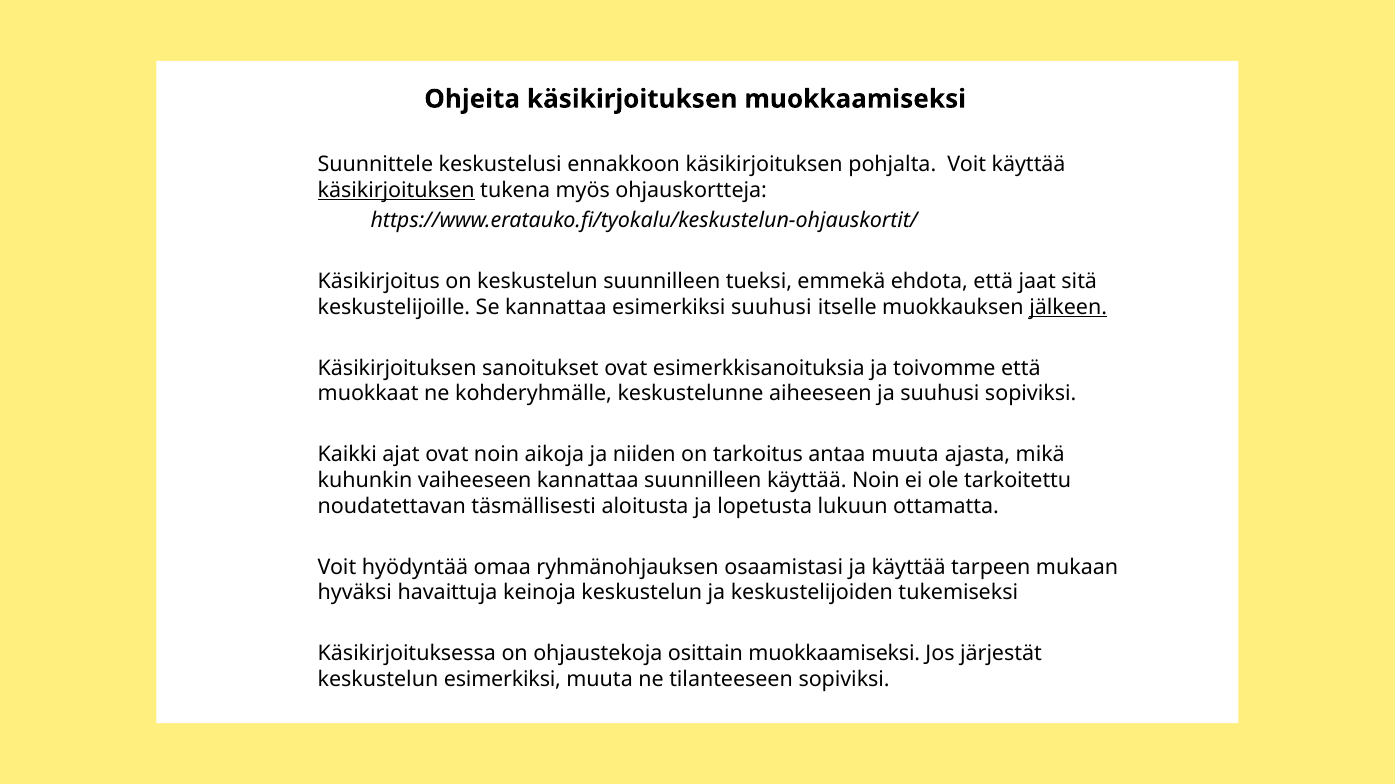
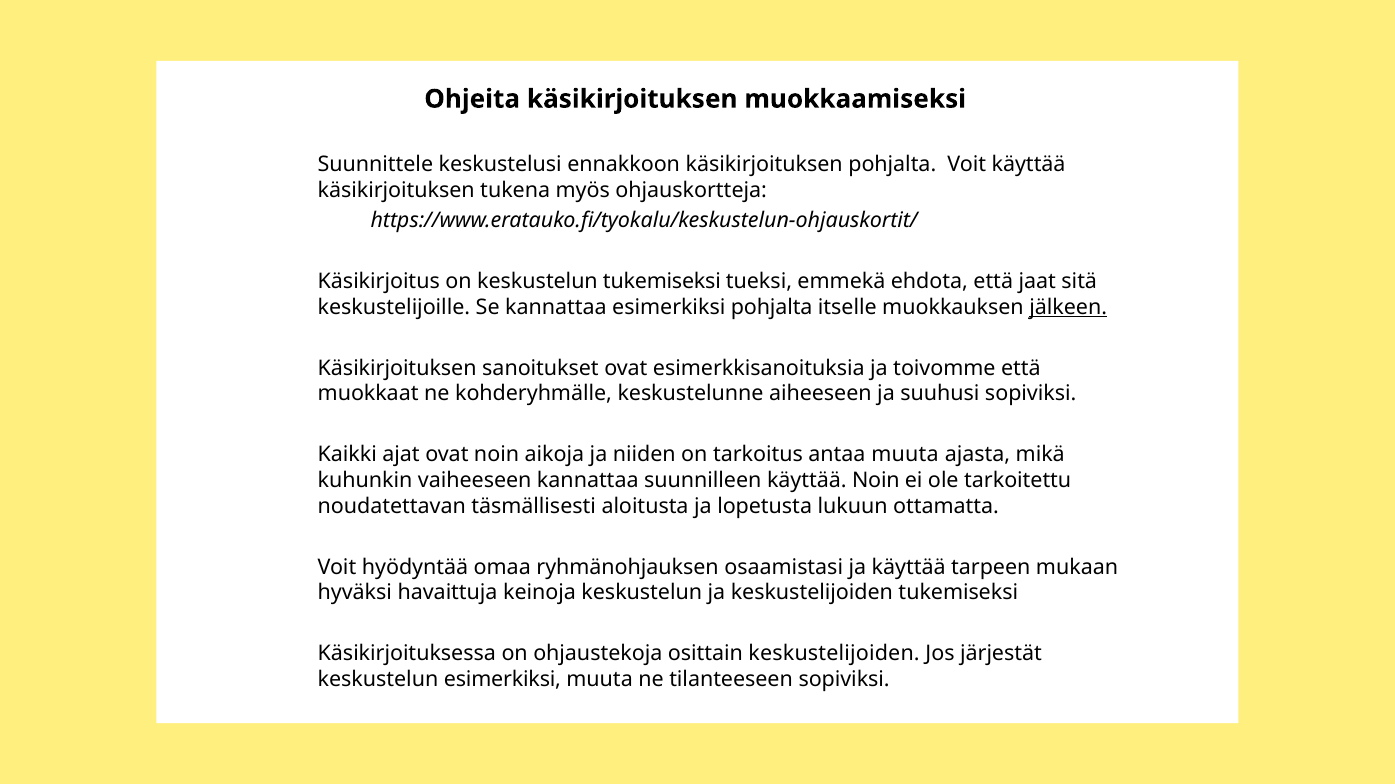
käsikirjoituksen at (396, 190) underline: present -> none
keskustelun suunnilleen: suunnilleen -> tukemiseksi
esimerkiksi suuhusi: suuhusi -> pohjalta
osittain muokkaamiseksi: muokkaamiseksi -> keskustelijoiden
